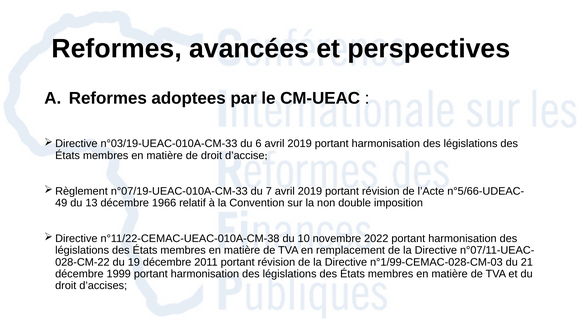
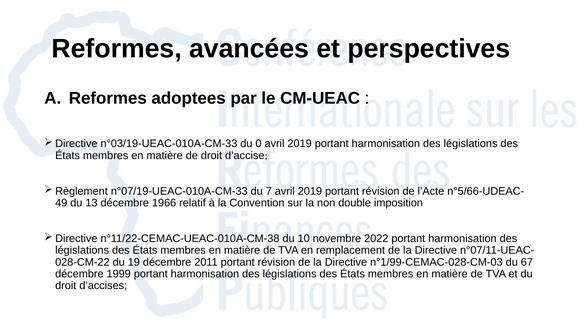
6: 6 -> 0
21: 21 -> 67
